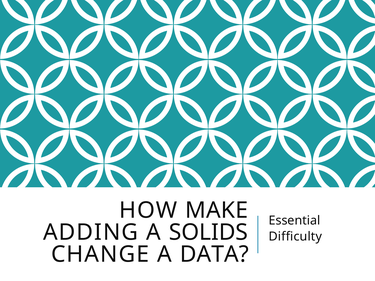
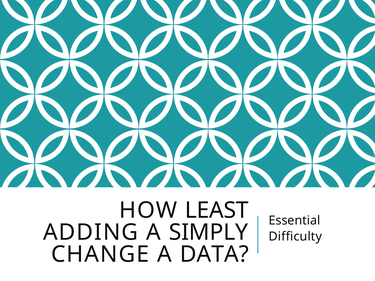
MAKE: MAKE -> LEAST
SOLIDS: SOLIDS -> SIMPLY
